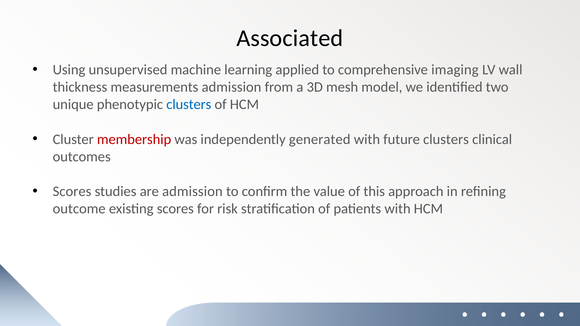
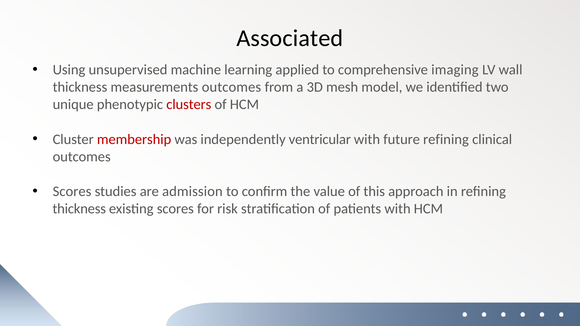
measurements admission: admission -> outcomes
clusters at (189, 105) colour: blue -> red
generated: generated -> ventricular
future clusters: clusters -> refining
outcome at (79, 209): outcome -> thickness
